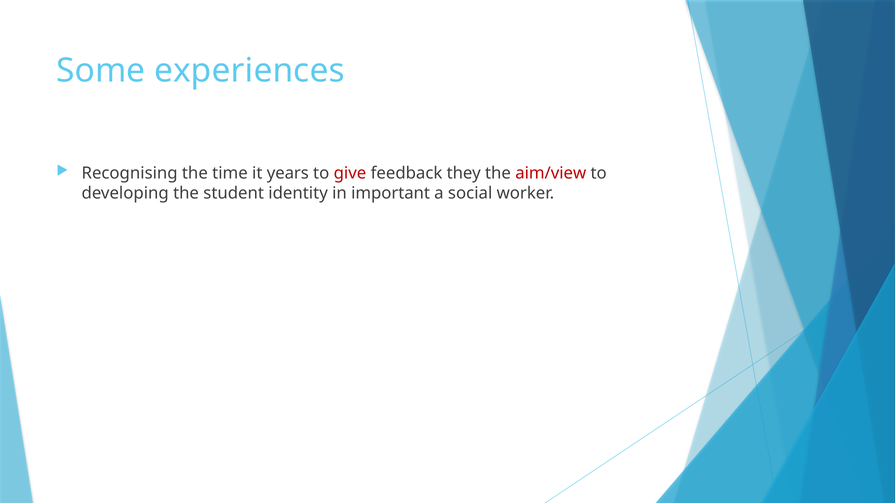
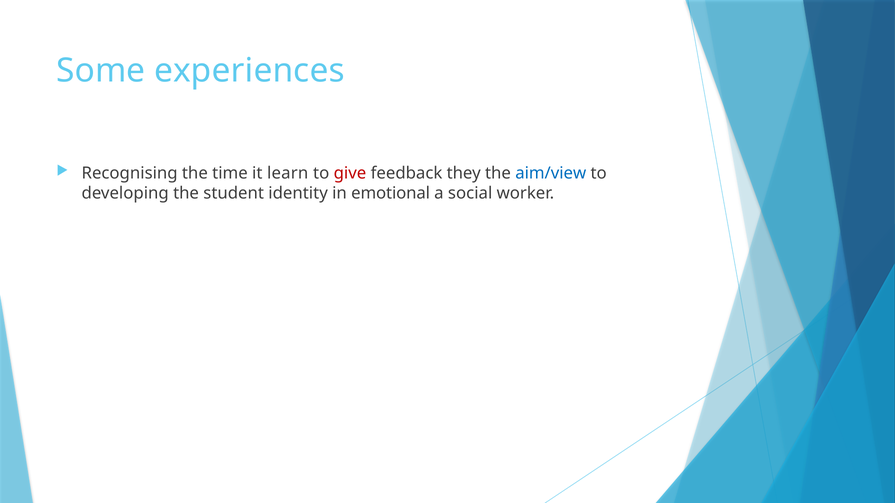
years: years -> learn
aim/view colour: red -> blue
important: important -> emotional
